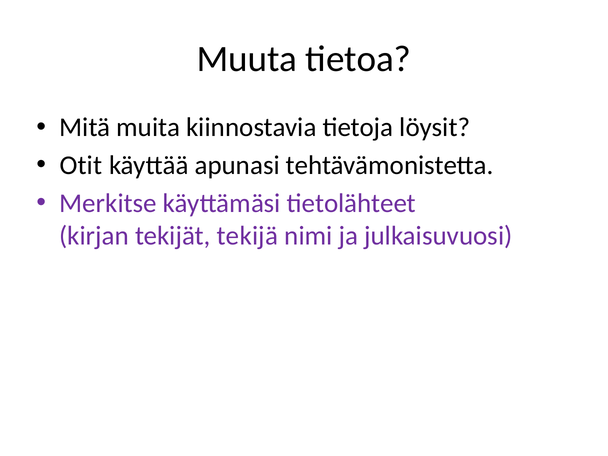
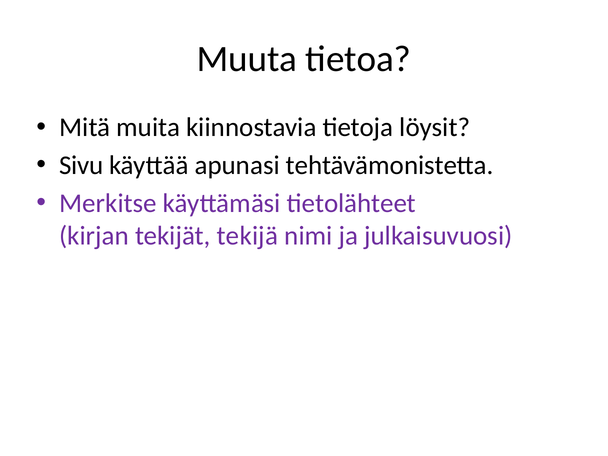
Otit: Otit -> Sivu
